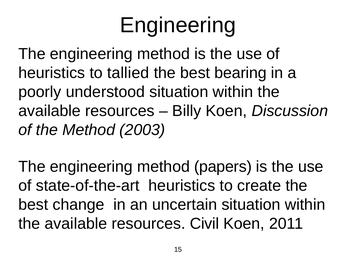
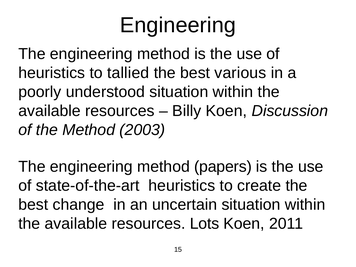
bearing: bearing -> various
Civil: Civil -> Lots
